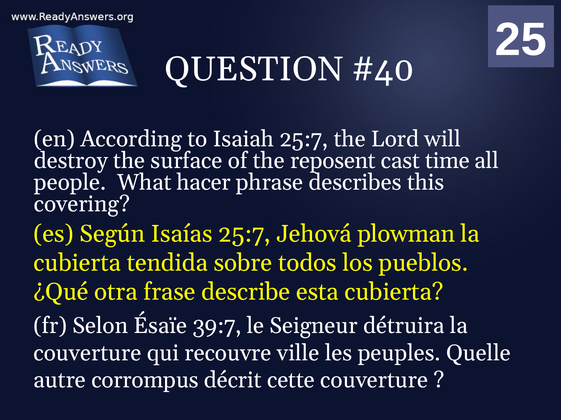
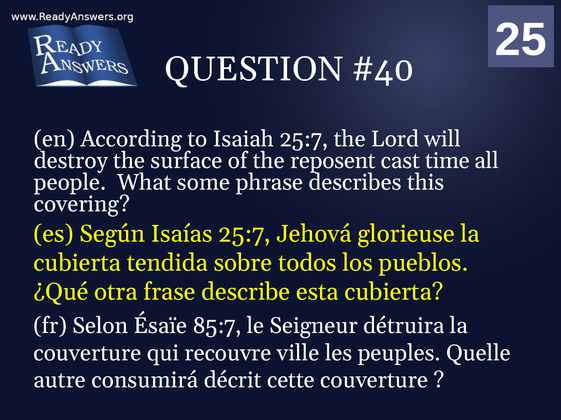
hacer: hacer -> some
plowman: plowman -> glorieuse
39:7: 39:7 -> 85:7
corrompus: corrompus -> consumirá
